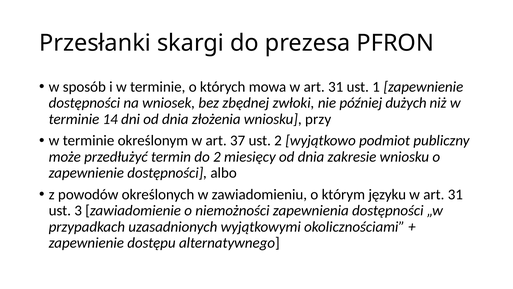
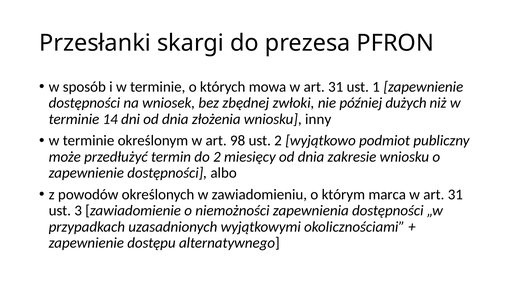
przy: przy -> inny
37: 37 -> 98
języku: języku -> marca
